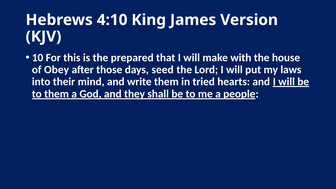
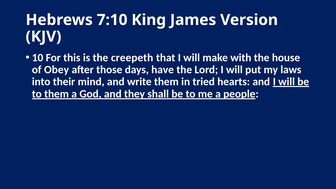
4:10: 4:10 -> 7:10
prepared: prepared -> creepeth
seed: seed -> have
